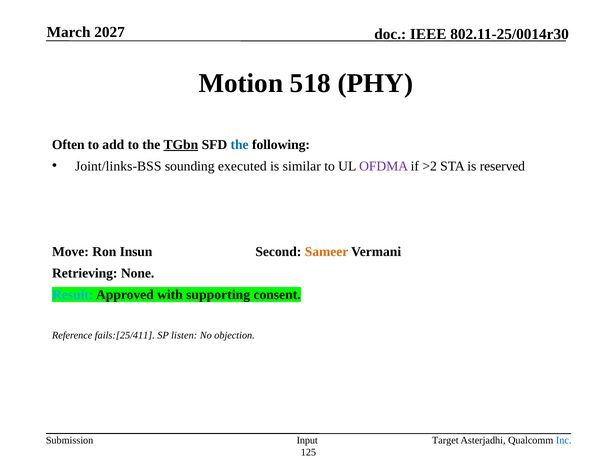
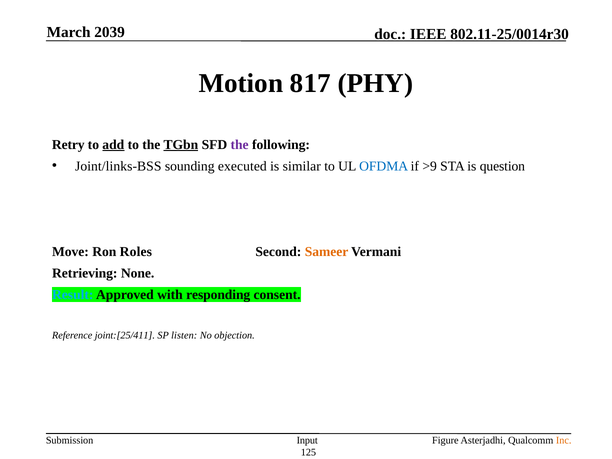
2027: 2027 -> 2039
518: 518 -> 817
Often: Often -> Retry
add underline: none -> present
the at (240, 145) colour: blue -> purple
OFDMA colour: purple -> blue
>2: >2 -> >9
reserved: reserved -> question
Insun: Insun -> Roles
supporting: supporting -> responding
fails:[25/411: fails:[25/411 -> joint:[25/411
Target: Target -> Figure
Inc colour: blue -> orange
